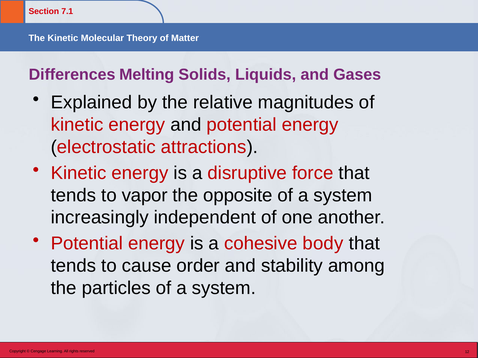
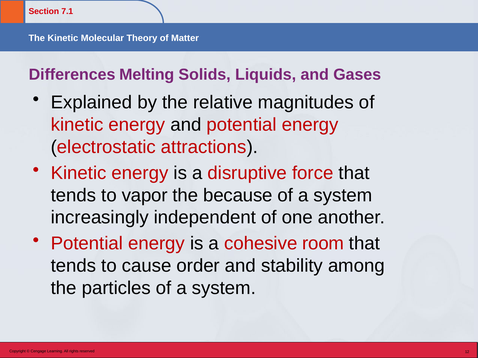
opposite: opposite -> because
body: body -> room
